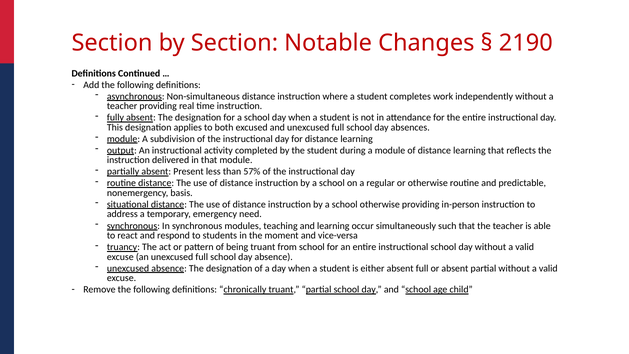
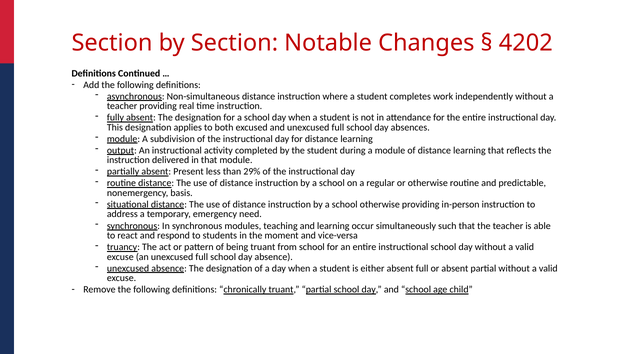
2190: 2190 -> 4202
57%: 57% -> 29%
